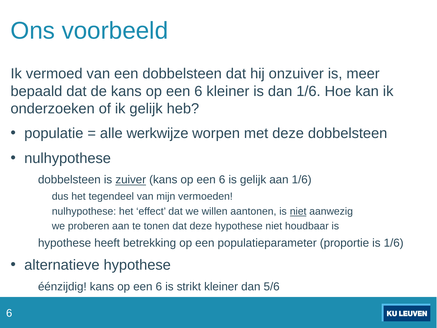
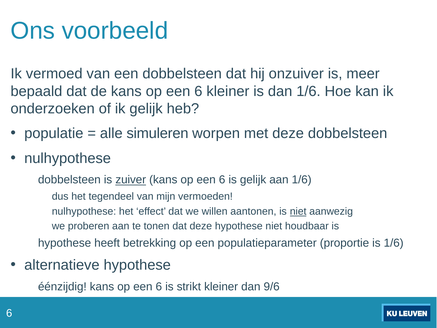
werkwijze: werkwijze -> simuleren
5/6: 5/6 -> 9/6
